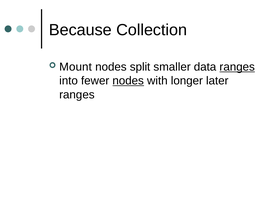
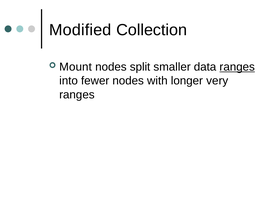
Because: Because -> Modified
nodes at (128, 81) underline: present -> none
later: later -> very
